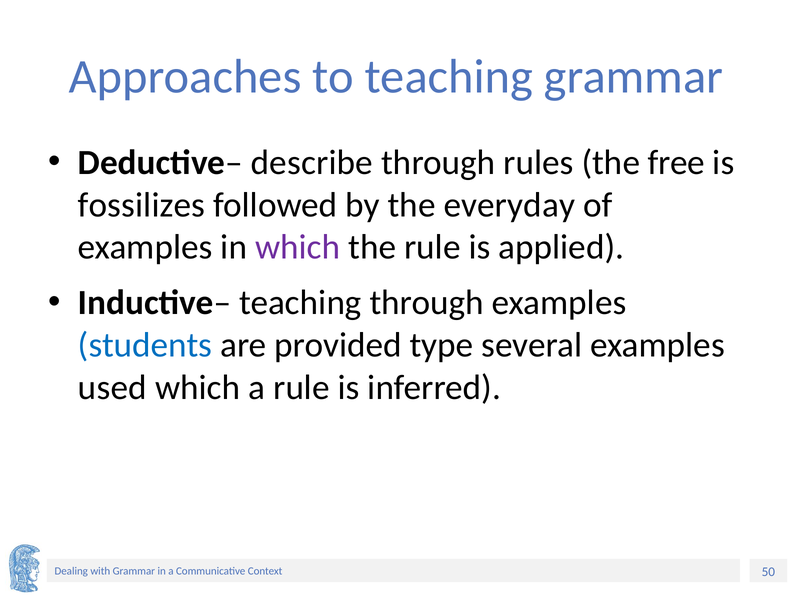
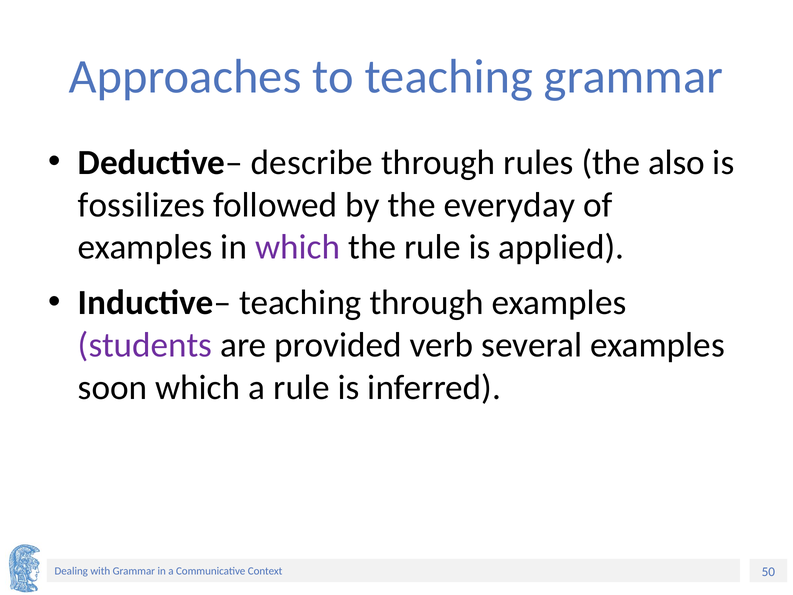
free: free -> also
students colour: blue -> purple
type: type -> verb
used: used -> soon
